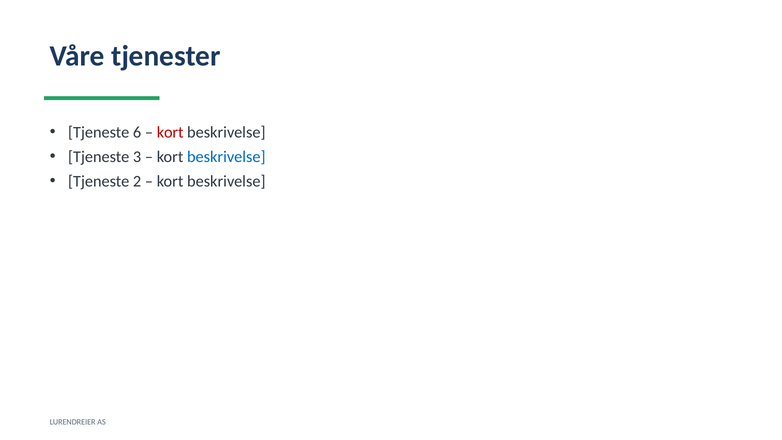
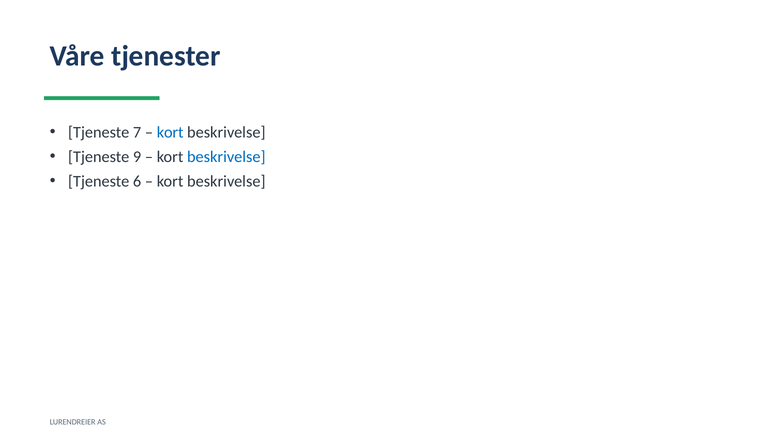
6: 6 -> 7
kort at (170, 132) colour: red -> blue
3: 3 -> 9
2: 2 -> 6
